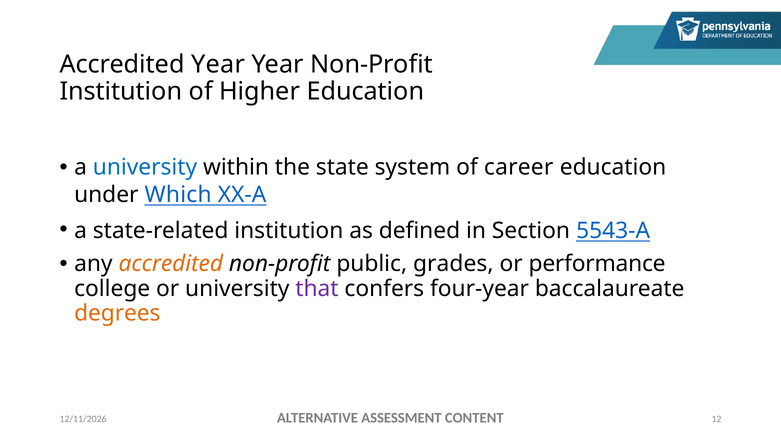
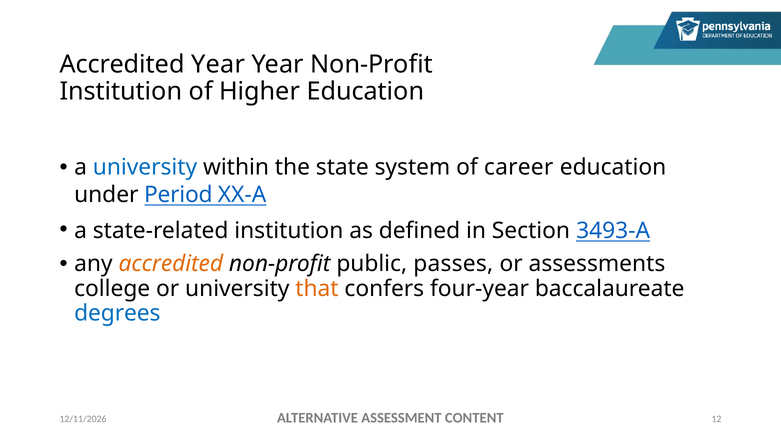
Which: Which -> Period
5543-A: 5543-A -> 3493-A
grades: grades -> passes
performance: performance -> assessments
that colour: purple -> orange
degrees colour: orange -> blue
